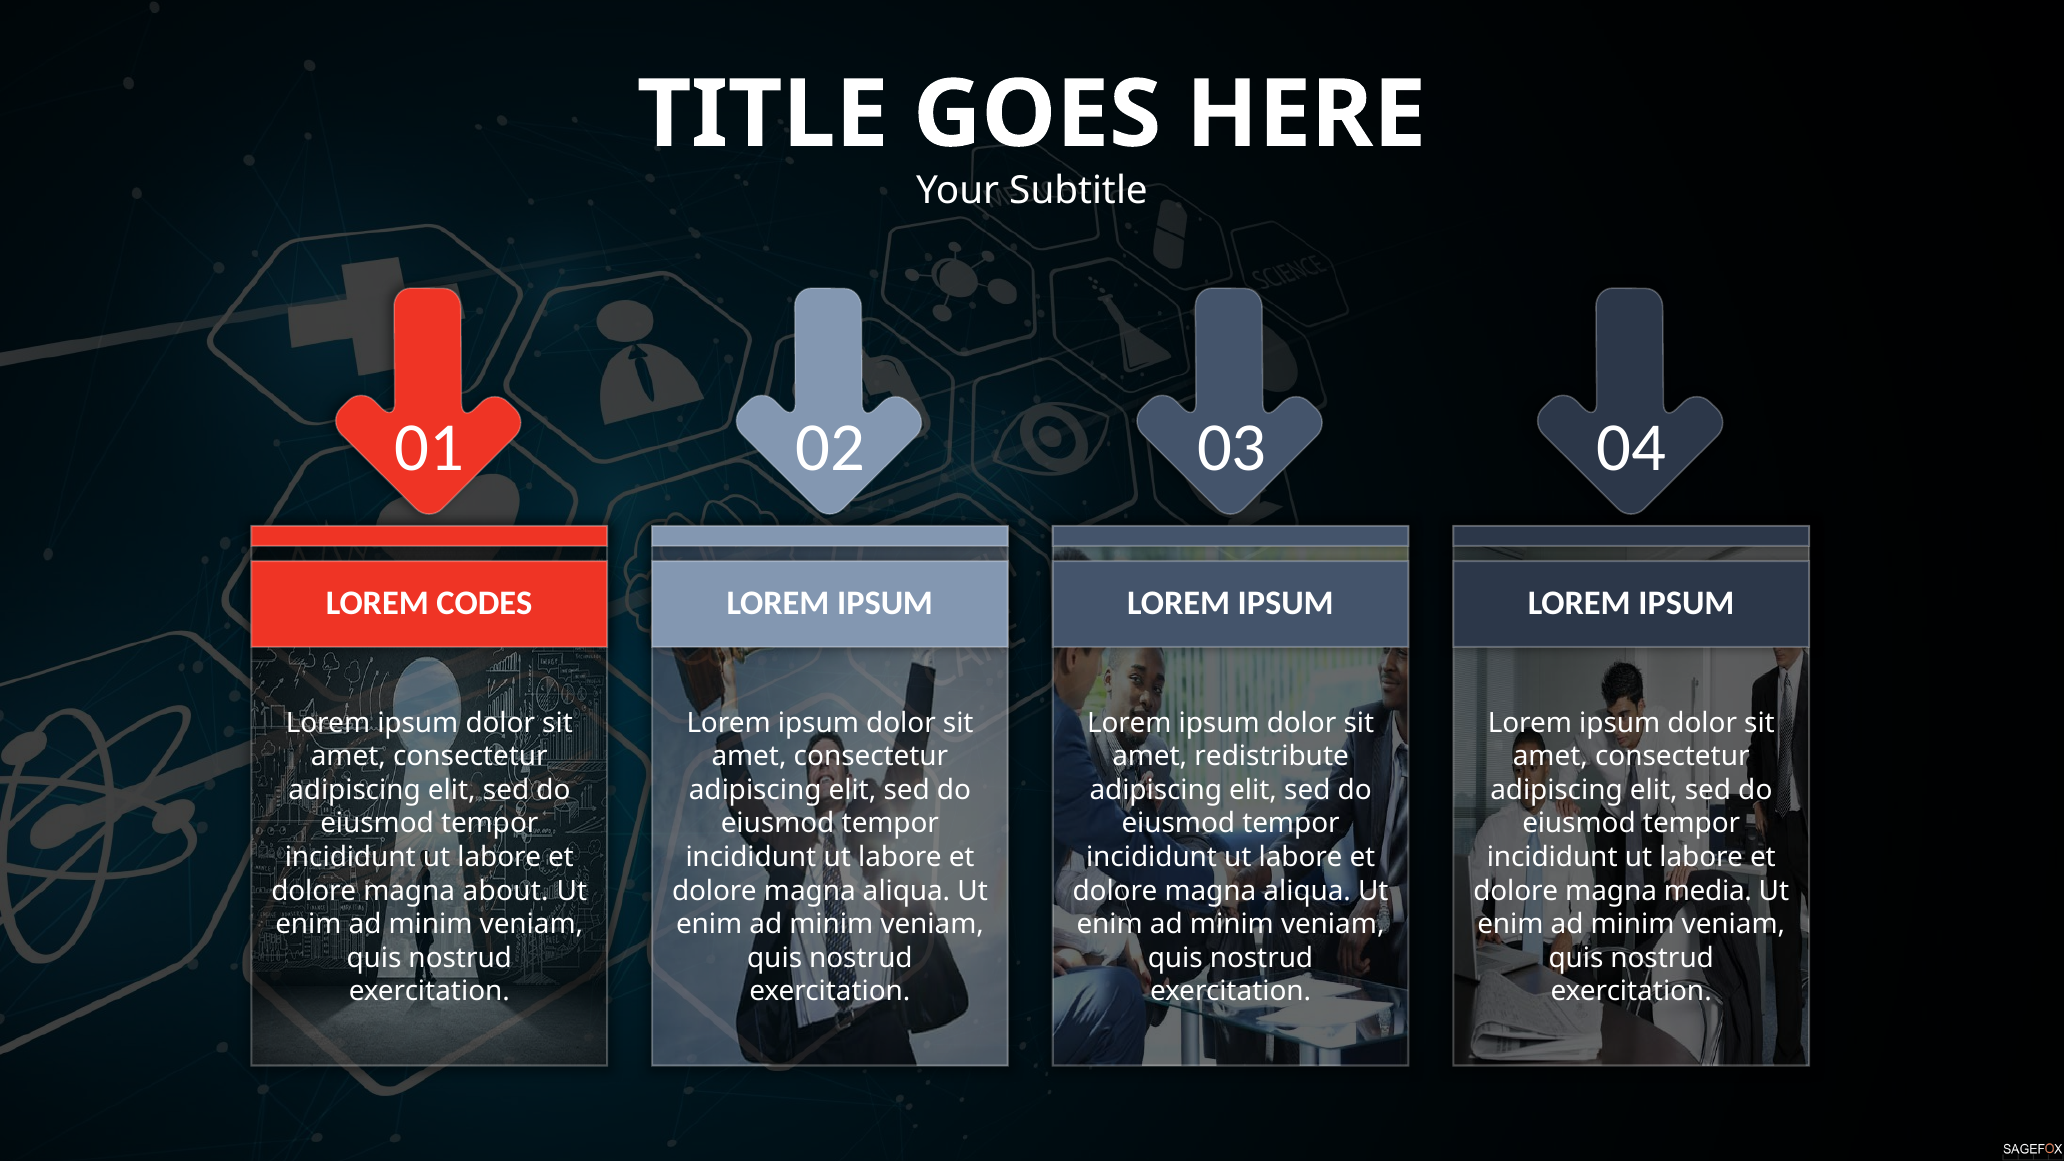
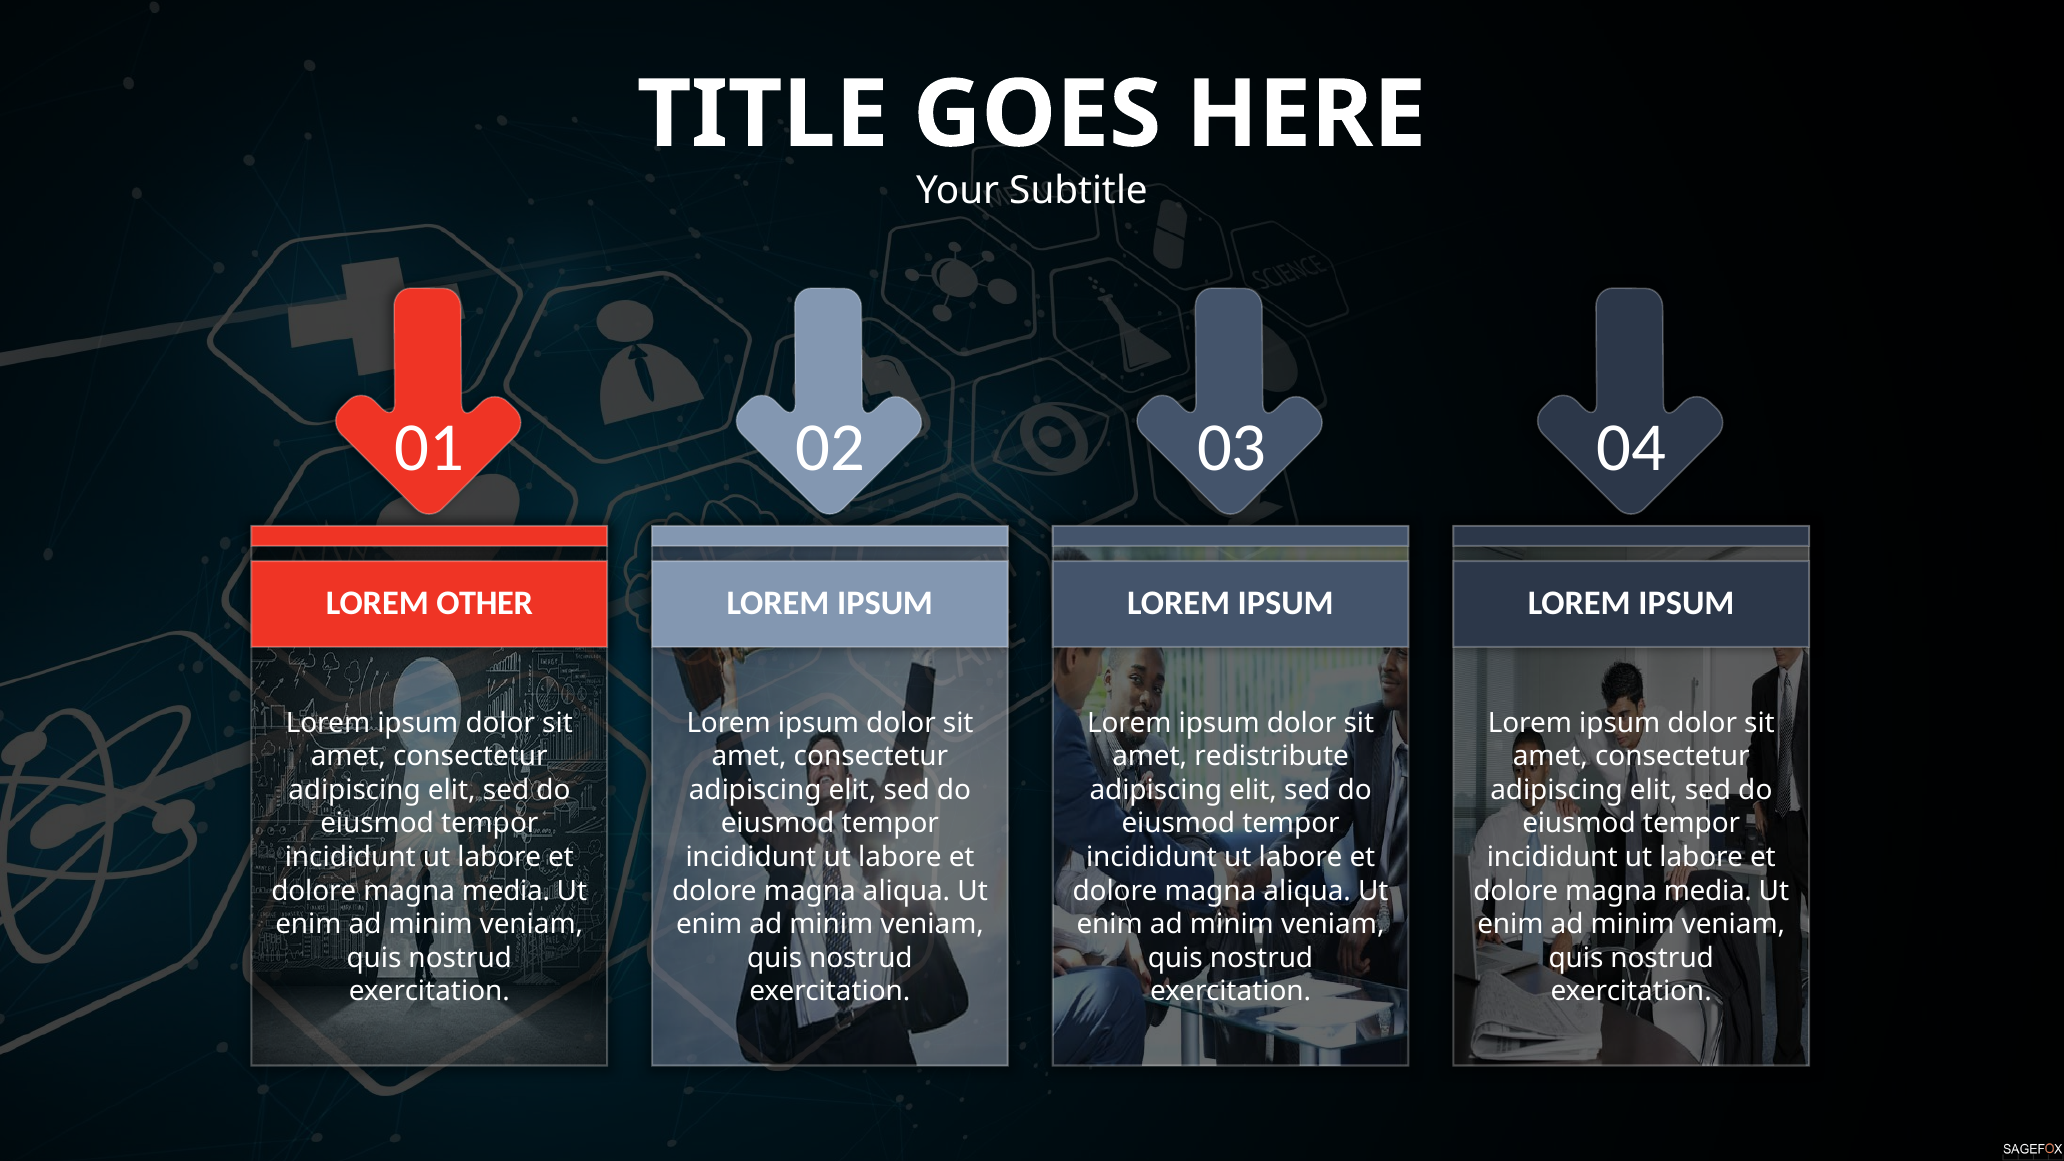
CODES: CODES -> OTHER
about at (506, 891): about -> media
